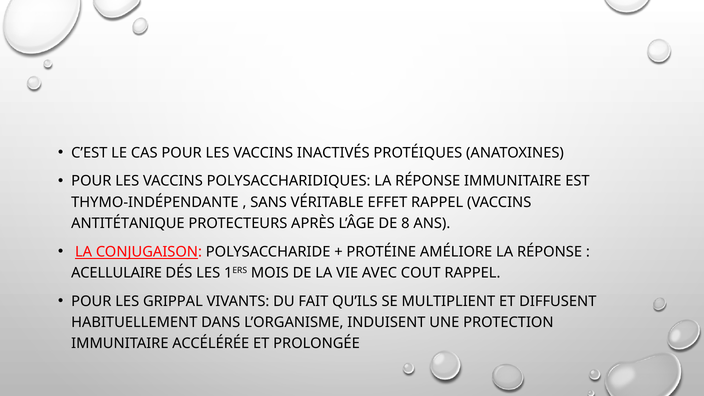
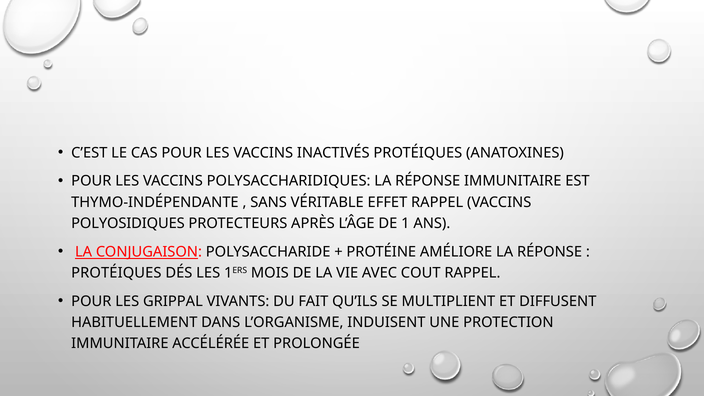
ANTITÉTANIQUE: ANTITÉTANIQUE -> POLYOSIDIQUES
8: 8 -> 1
ACELLULAIRE at (117, 273): ACELLULAIRE -> PROTÉIQUES
